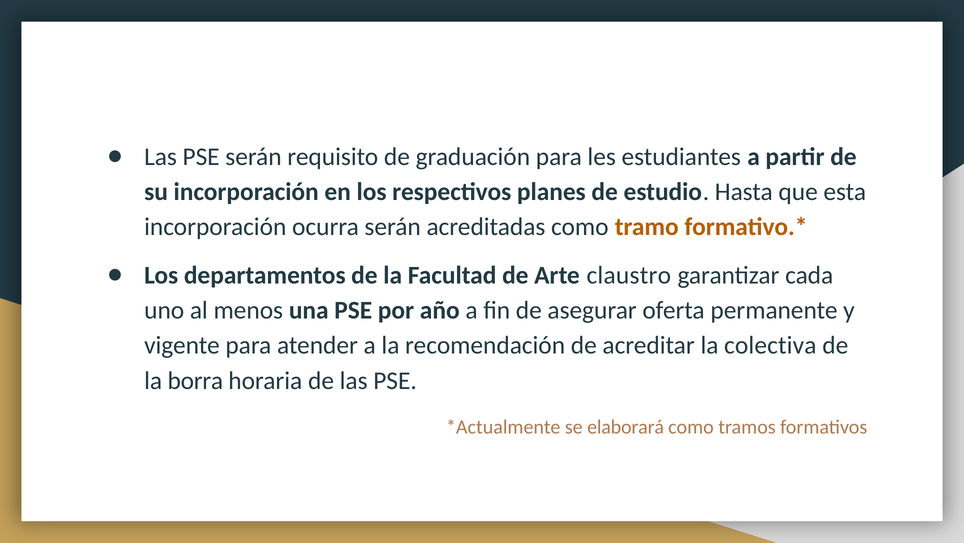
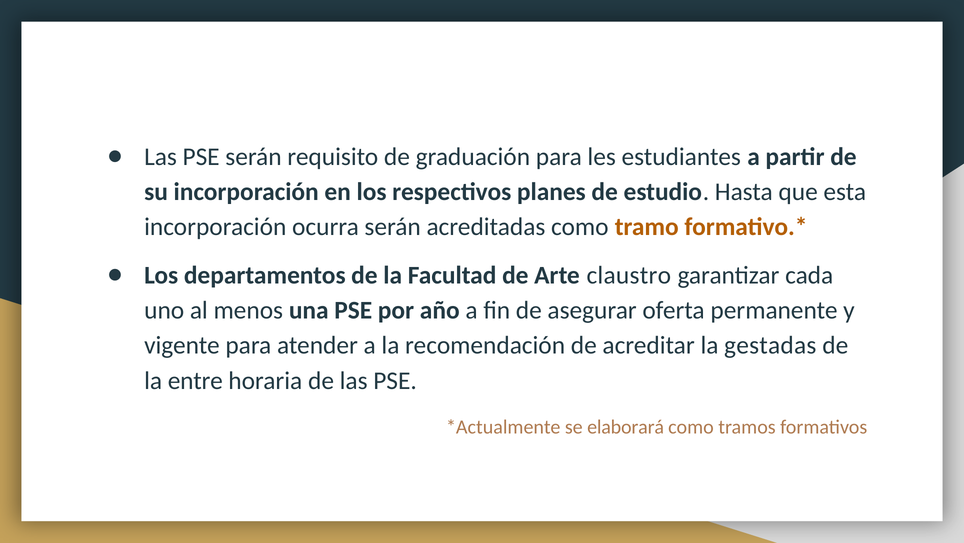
colectiva: colectiva -> gestadas
borra: borra -> entre
